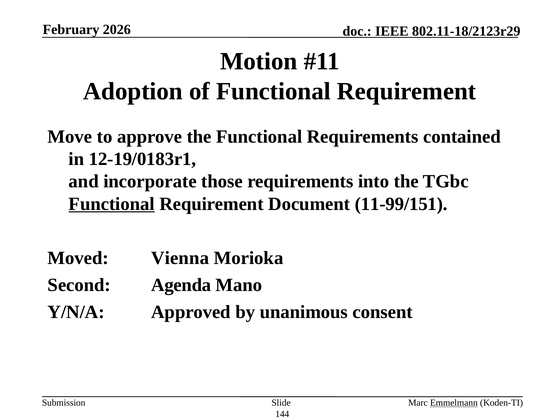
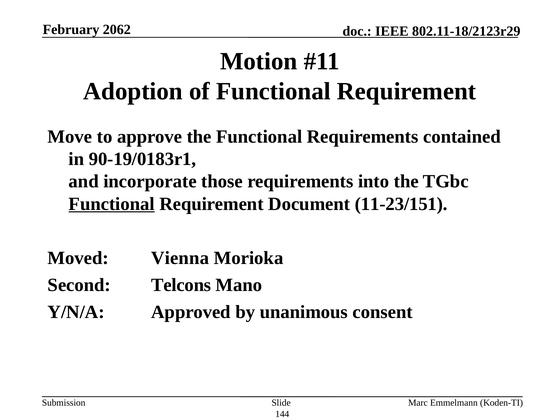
2026: 2026 -> 2062
12-19/0183r1: 12-19/0183r1 -> 90-19/0183r1
11-99/151: 11-99/151 -> 11-23/151
Agenda: Agenda -> Telcons
Emmelmann underline: present -> none
